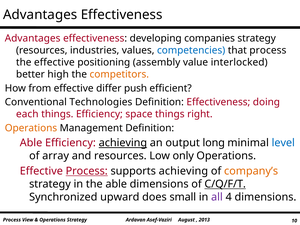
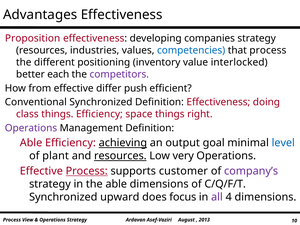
Advantages at (33, 38): Advantages -> Proposition
the effective: effective -> different
assembly: assembly -> inventory
high: high -> each
competitors colour: orange -> purple
Conventional Technologies: Technologies -> Synchronized
each: each -> class
Operations at (31, 128) colour: orange -> purple
long: long -> goal
array: array -> plant
resources at (120, 156) underline: none -> present
only: only -> very
supports achieving: achieving -> customer
company’s colour: orange -> purple
C/Q/F/T underline: present -> none
small: small -> focus
